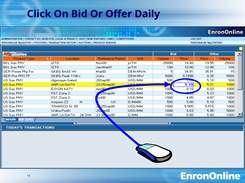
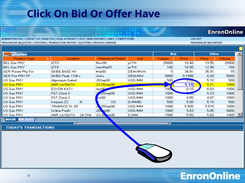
Daily: Daily -> Have
